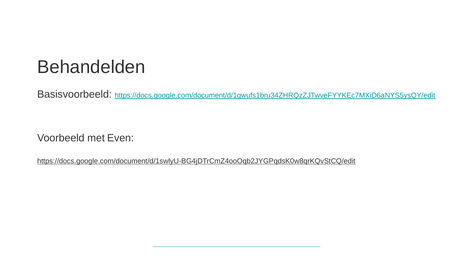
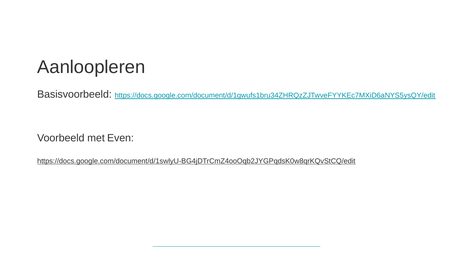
Behandelden: Behandelden -> Aanloopleren
